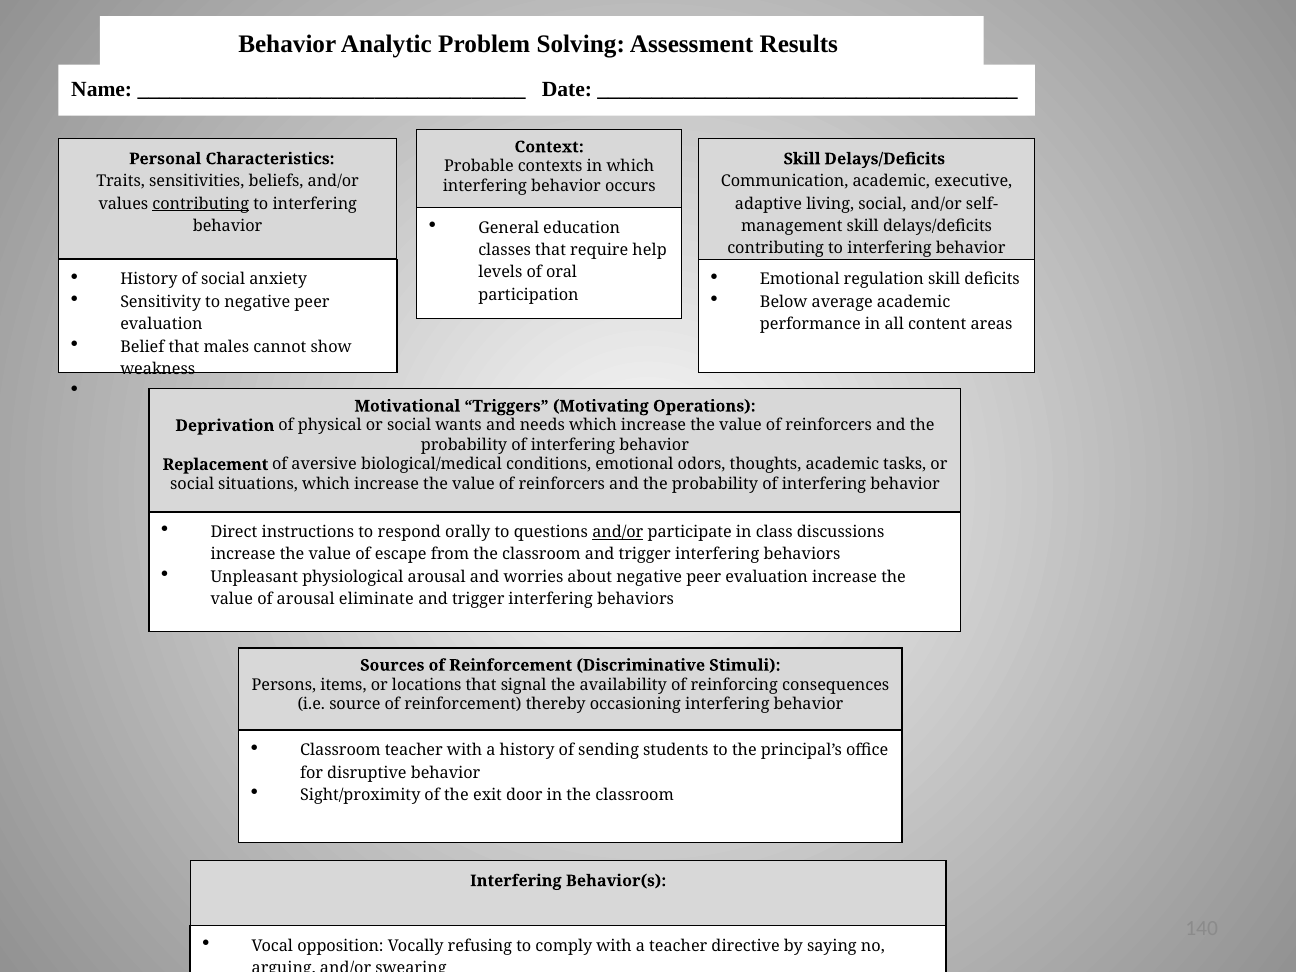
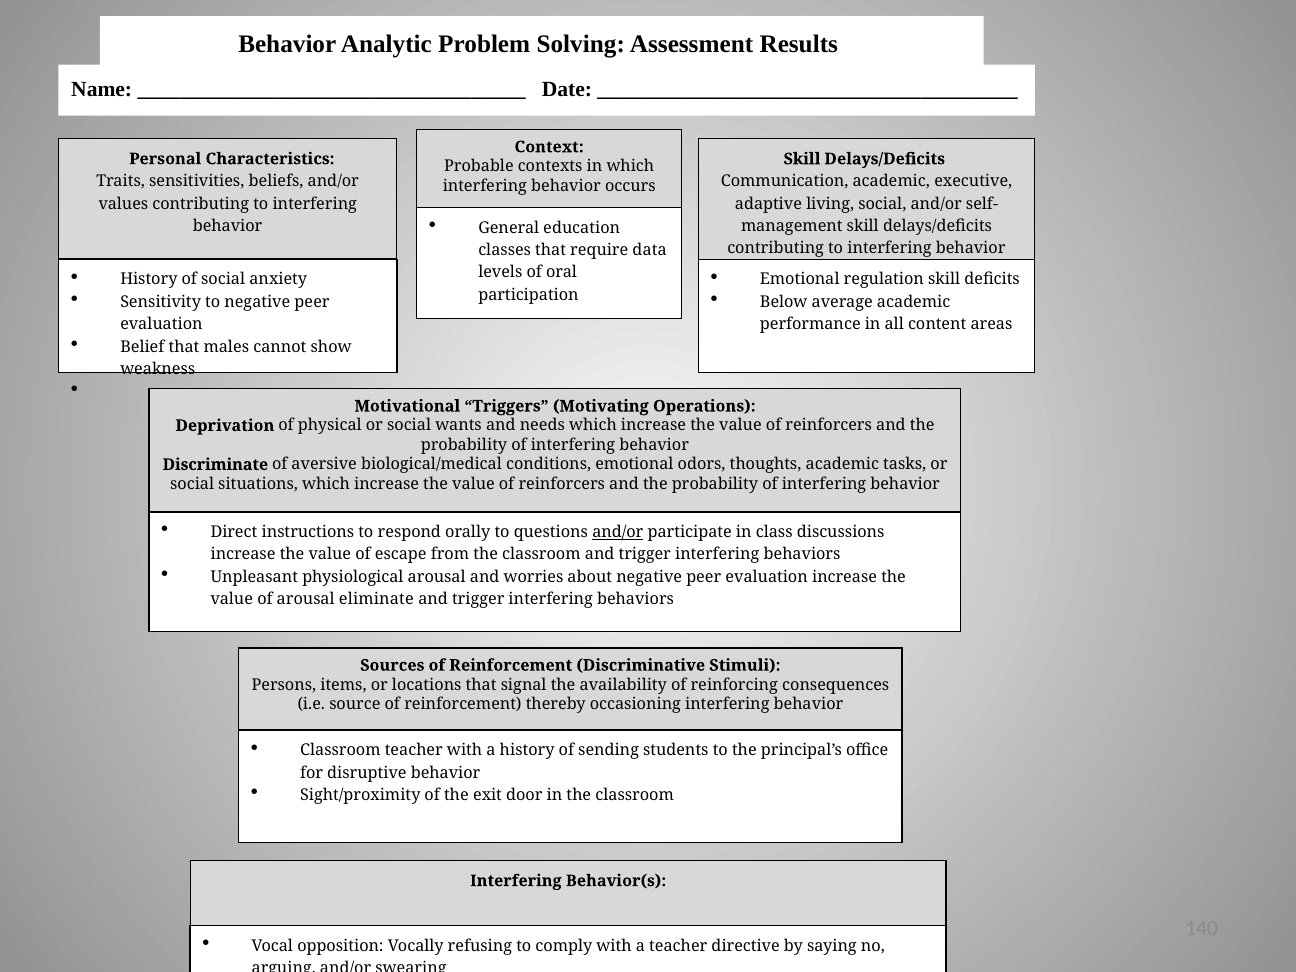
contributing at (201, 204) underline: present -> none
help: help -> data
Replacement: Replacement -> Discriminate
